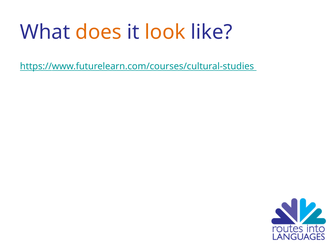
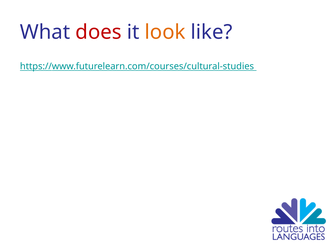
does colour: orange -> red
